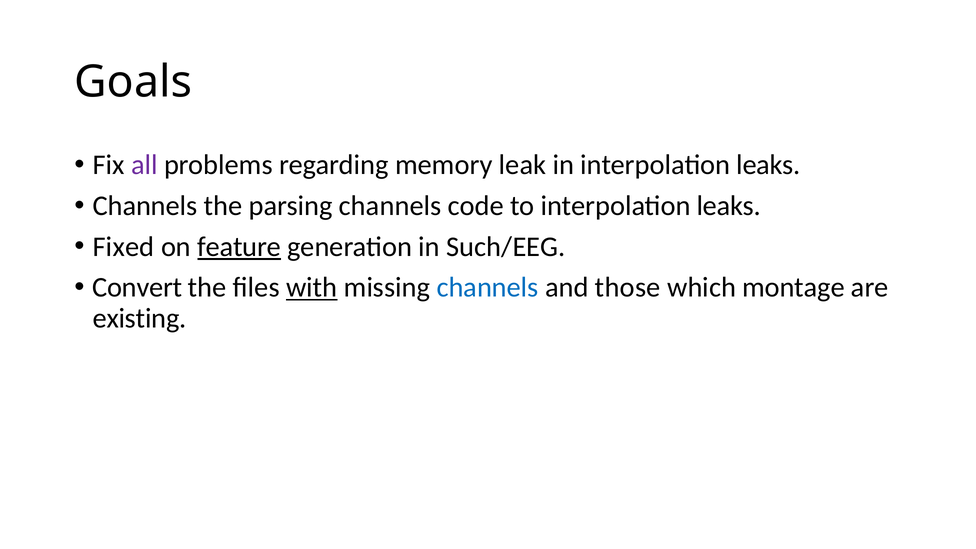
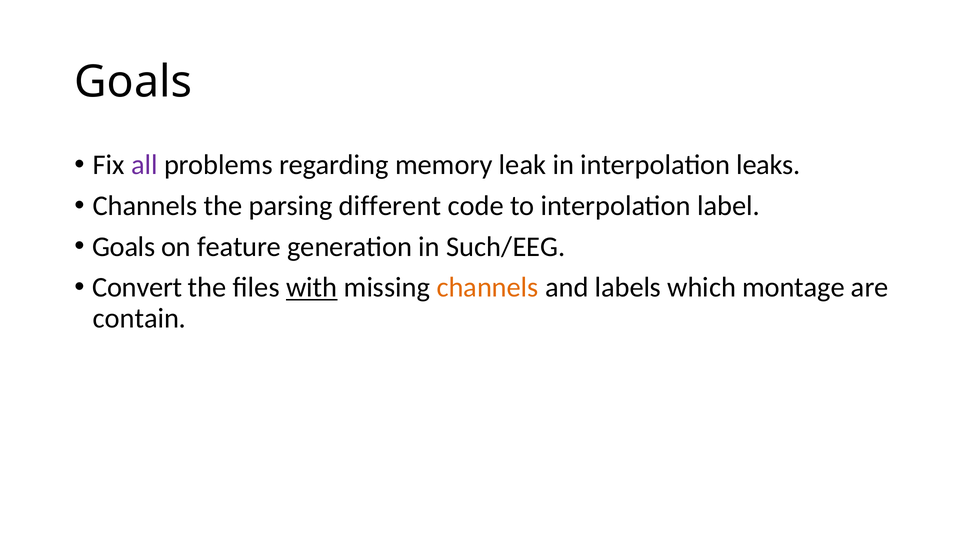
parsing channels: channels -> different
to interpolation leaks: leaks -> label
Fixed at (124, 247): Fixed -> Goals
feature underline: present -> none
channels at (488, 288) colour: blue -> orange
those: those -> labels
existing: existing -> contain
